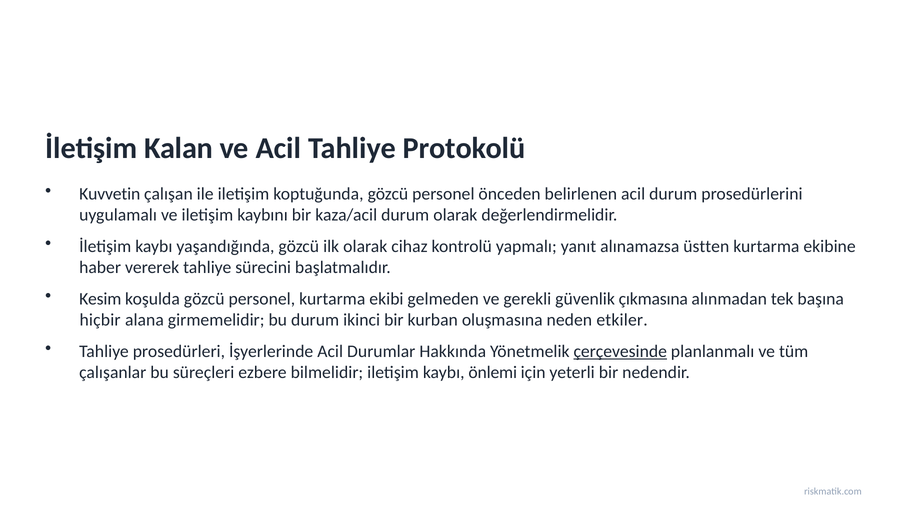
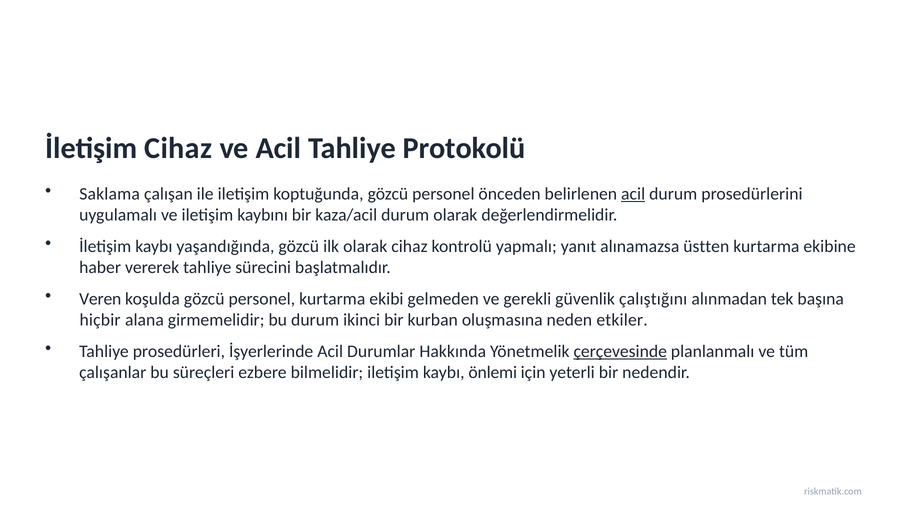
İletişim Kalan: Kalan -> Cihaz
Kuvvetin: Kuvvetin -> Saklama
acil at (633, 194) underline: none -> present
Kesim: Kesim -> Veren
çıkmasına: çıkmasına -> çalıştığını
